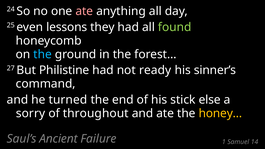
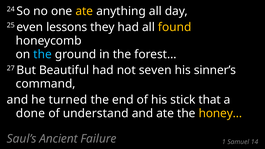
ate at (84, 11) colour: pink -> yellow
found colour: light green -> yellow
Philistine: Philistine -> Beautiful
ready: ready -> seven
else: else -> that
sorry: sorry -> done
throughout: throughout -> understand
